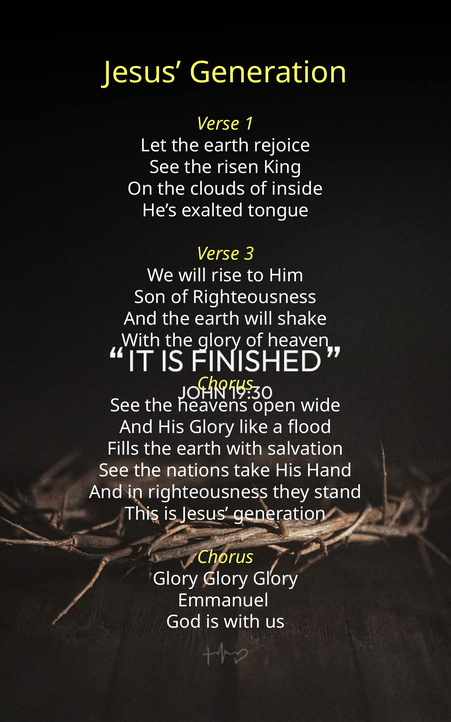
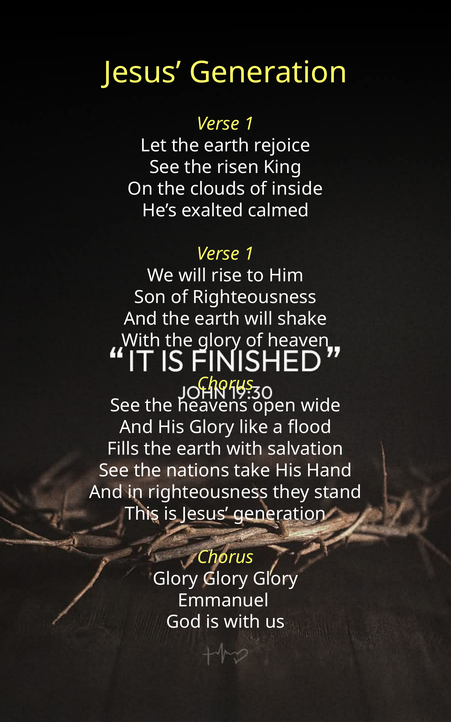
tongue: tongue -> calmed
3 at (249, 254): 3 -> 1
